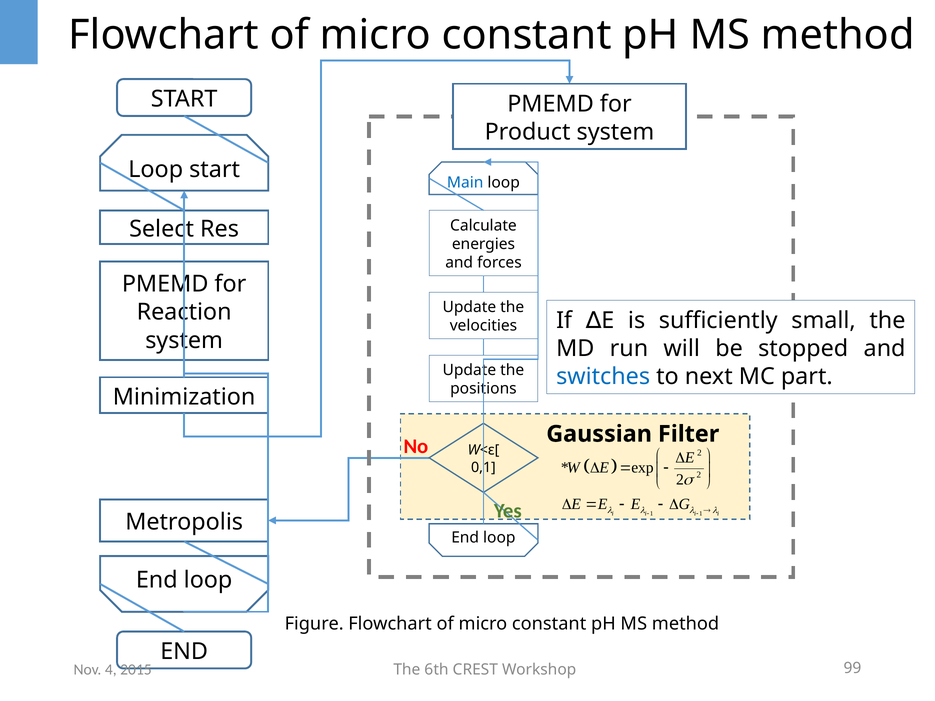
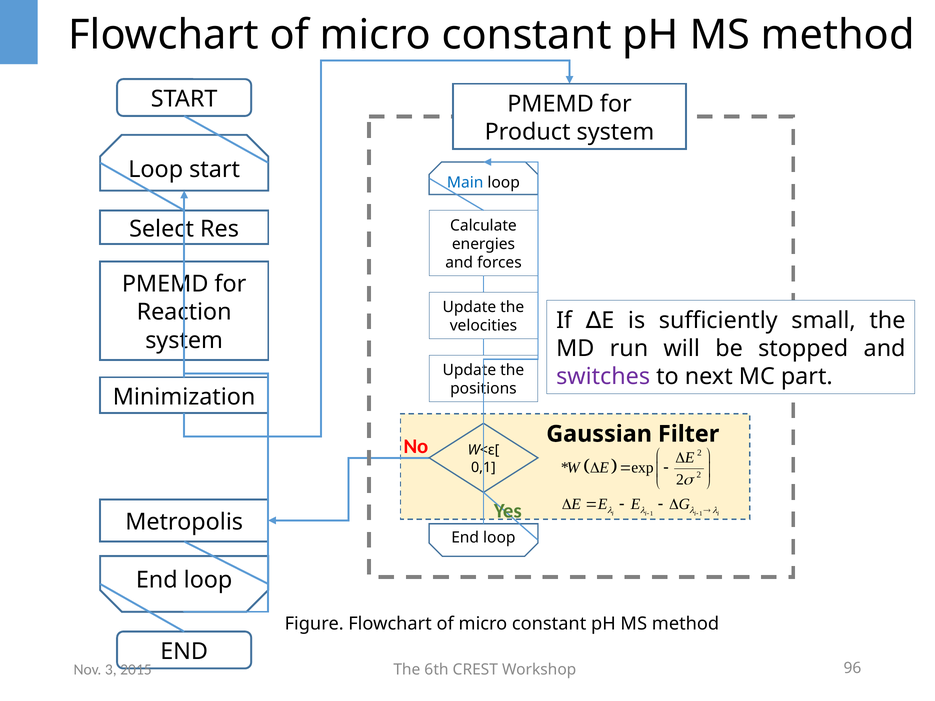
switches colour: blue -> purple
4: 4 -> 3
99: 99 -> 96
